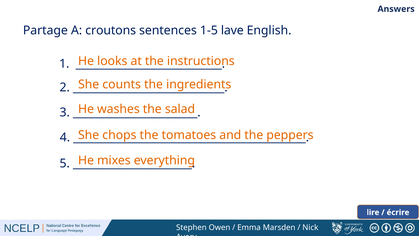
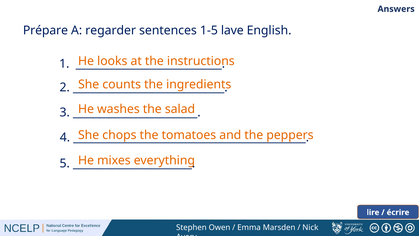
Partage: Partage -> Prépare
croutons: croutons -> regarder
